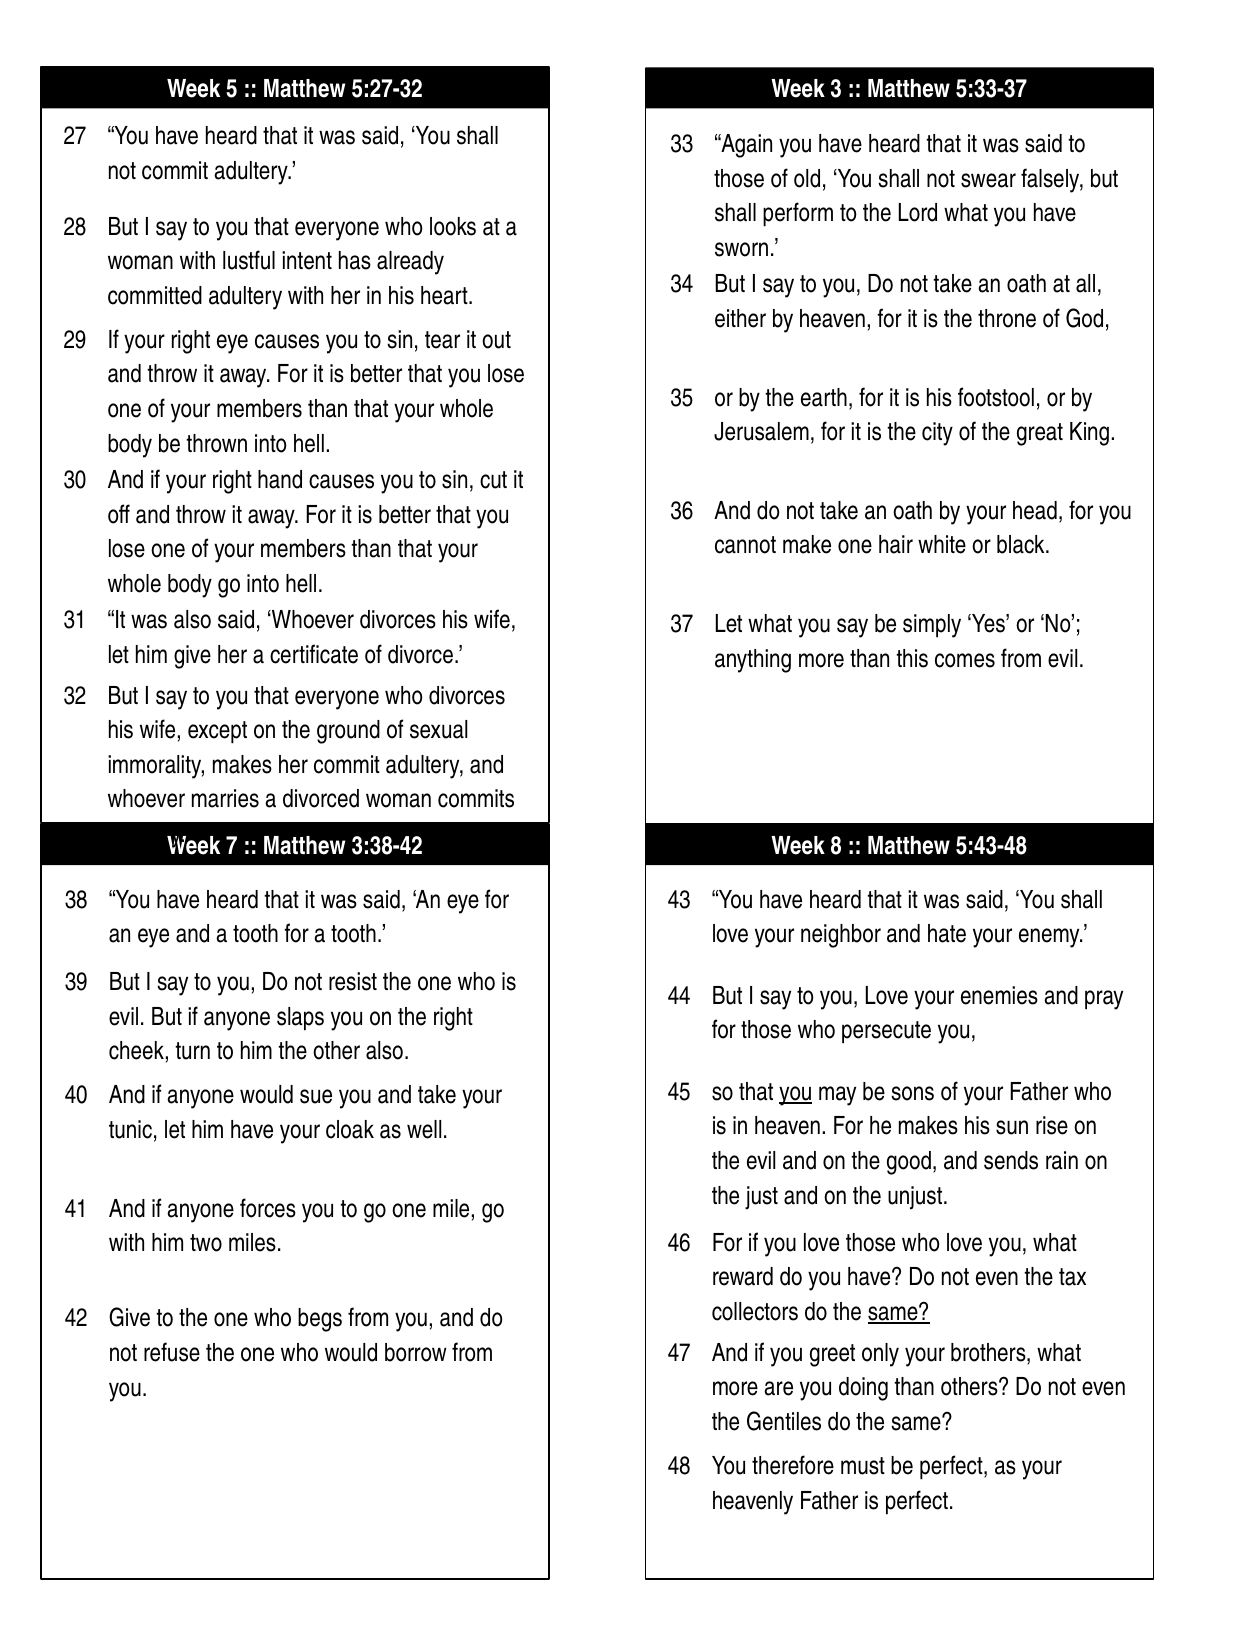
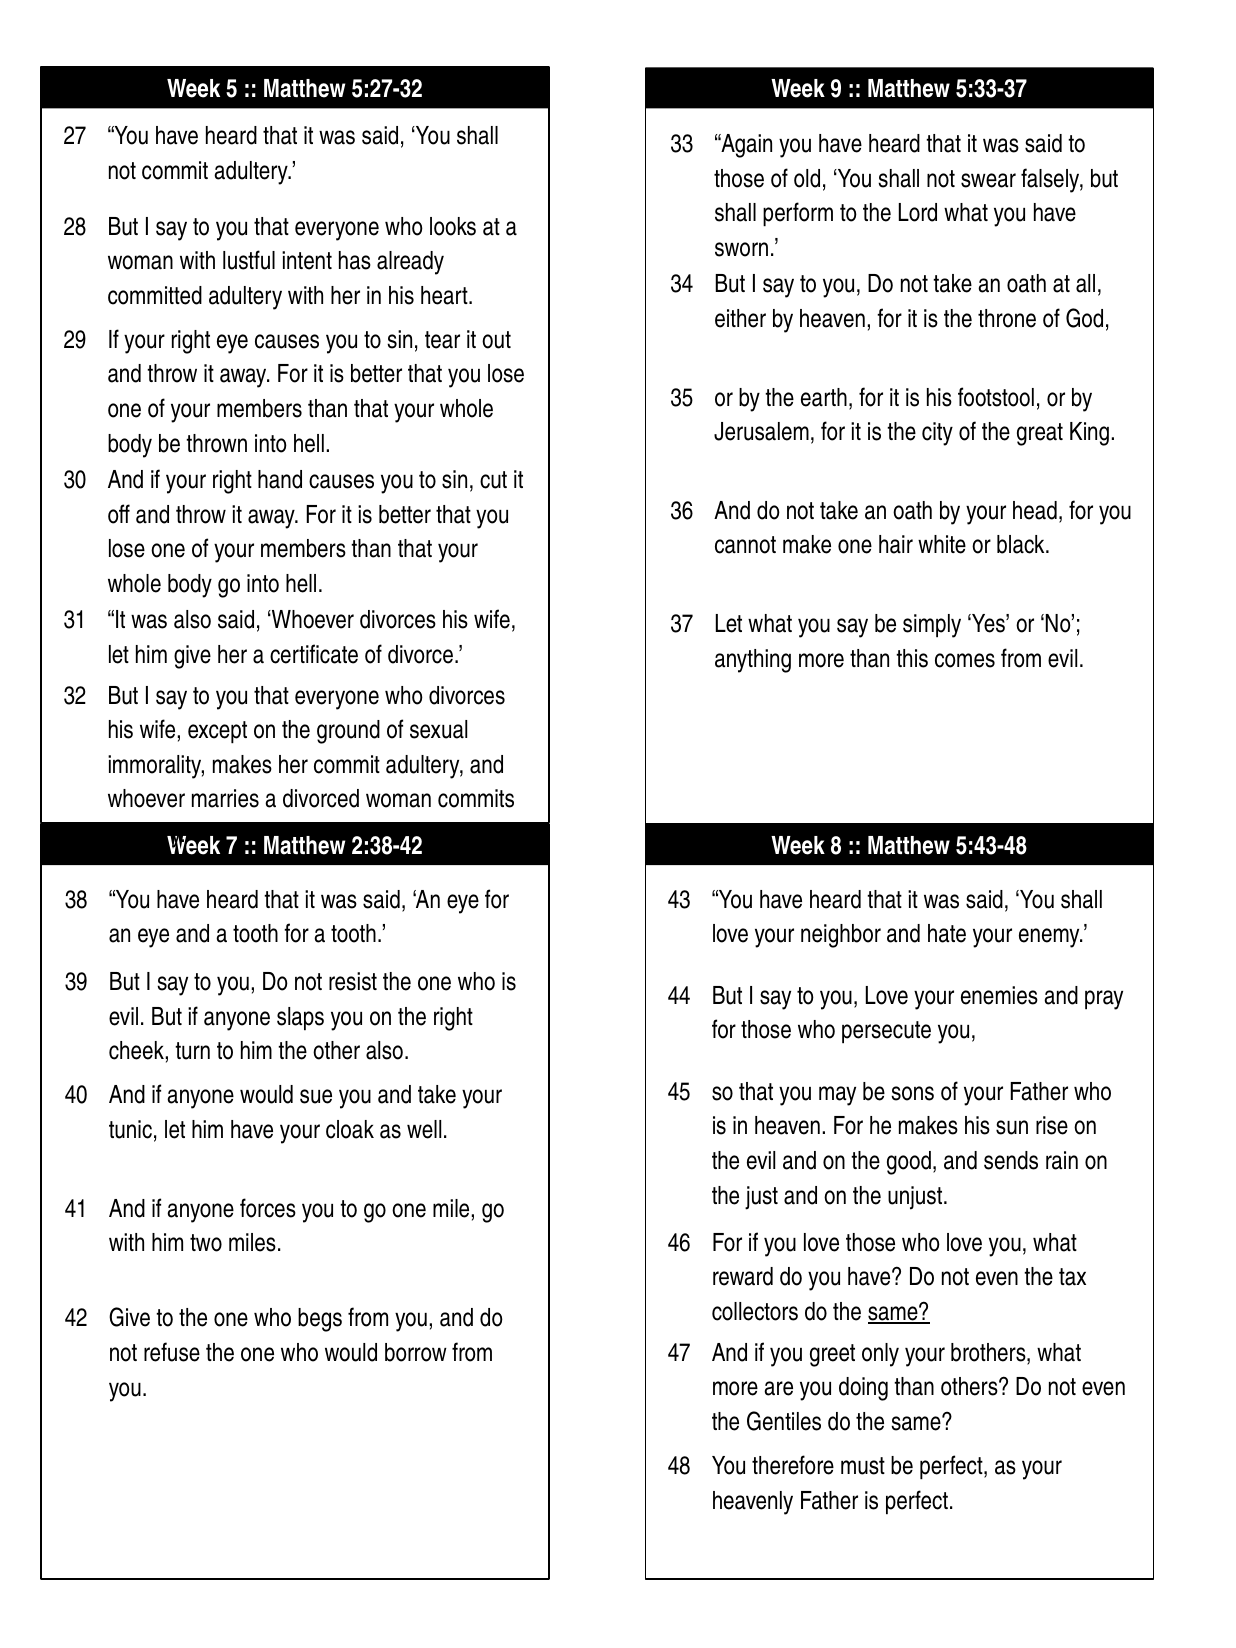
3: 3 -> 9
3:38-42: 3:38-42 -> 2:38-42
you at (796, 1092) underline: present -> none
